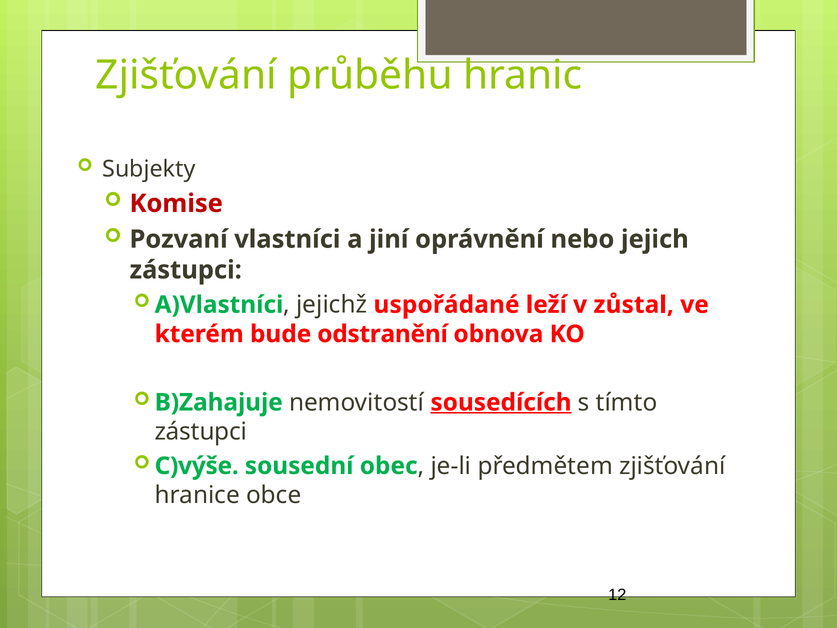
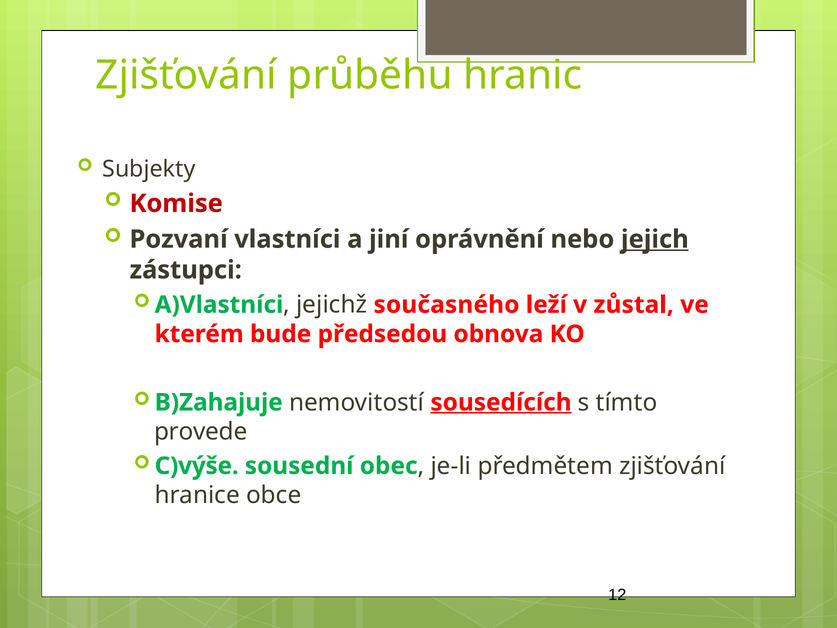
jejich underline: none -> present
uspořádané: uspořádané -> současného
odstranění: odstranění -> předsedou
zástupci at (201, 432): zástupci -> provede
